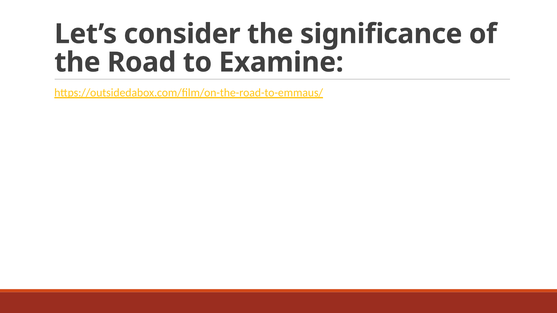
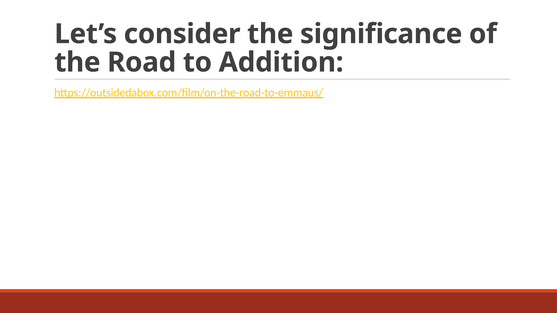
Examine: Examine -> Addition
